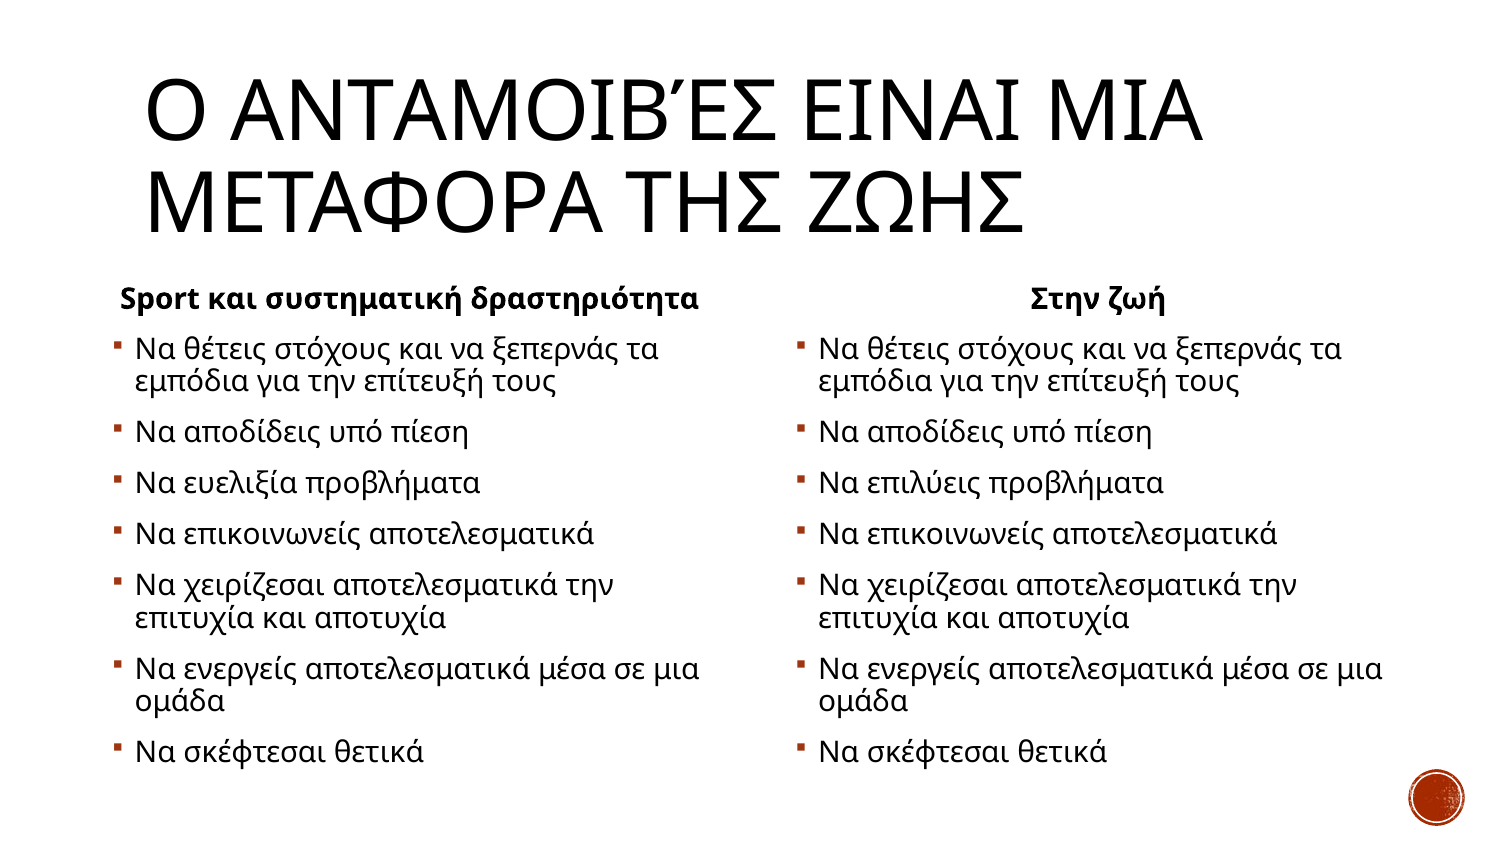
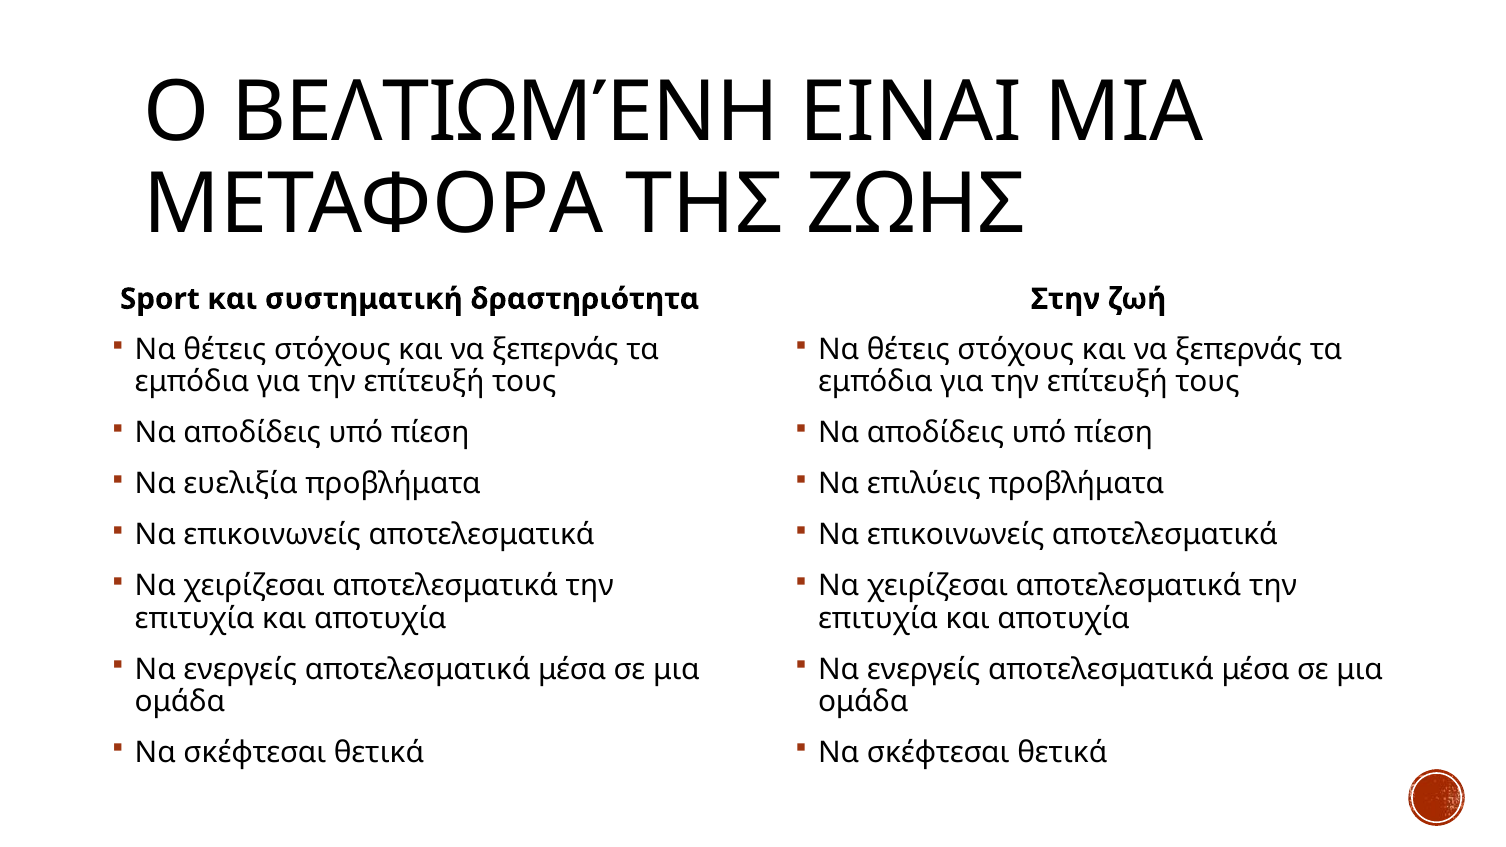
ΑΝΤΑΜΟΙΒΈΣ: ΑΝΤΑΜΟΙΒΈΣ -> ΒΕΛΤΙΩΜΈΝΗ
